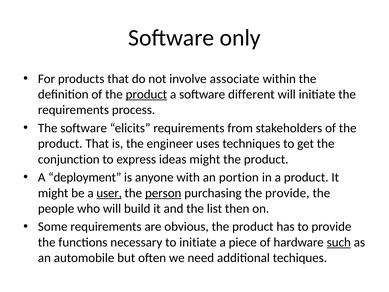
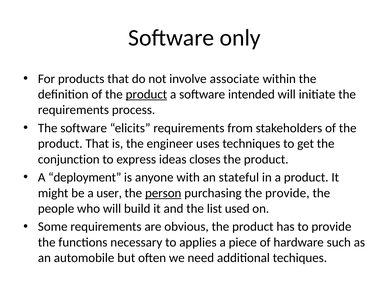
different: different -> intended
ideas might: might -> closes
portion: portion -> stateful
user underline: present -> none
then: then -> used
to initiate: initiate -> applies
such underline: present -> none
